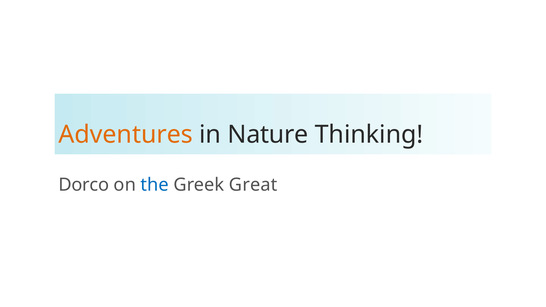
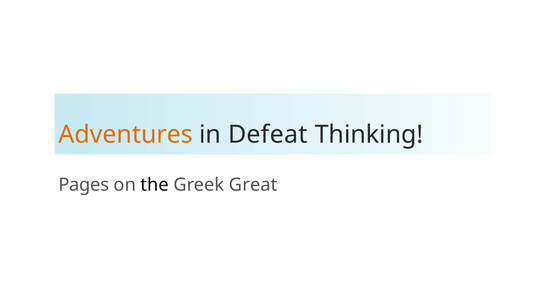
Nature: Nature -> Defeat
Dorco: Dorco -> Pages
the colour: blue -> black
